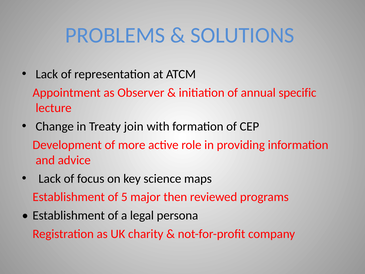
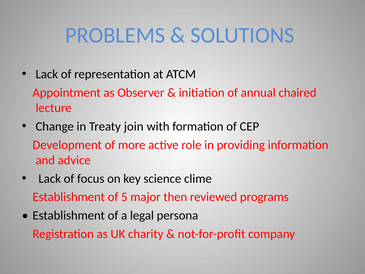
specific: specific -> chaired
maps: maps -> clime
